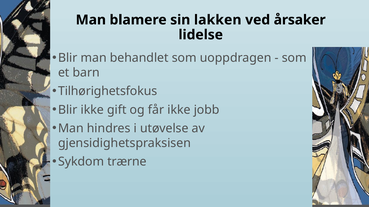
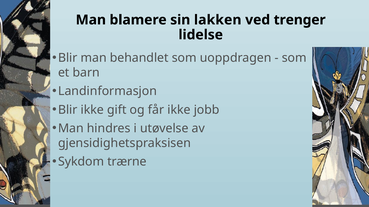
årsaker: årsaker -> trenger
Tilhørighetsfokus: Tilhørighetsfokus -> Landinformasjon
